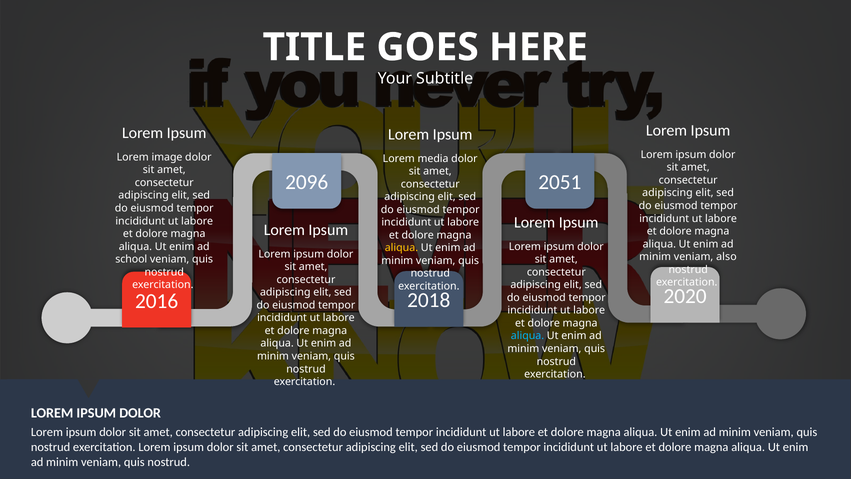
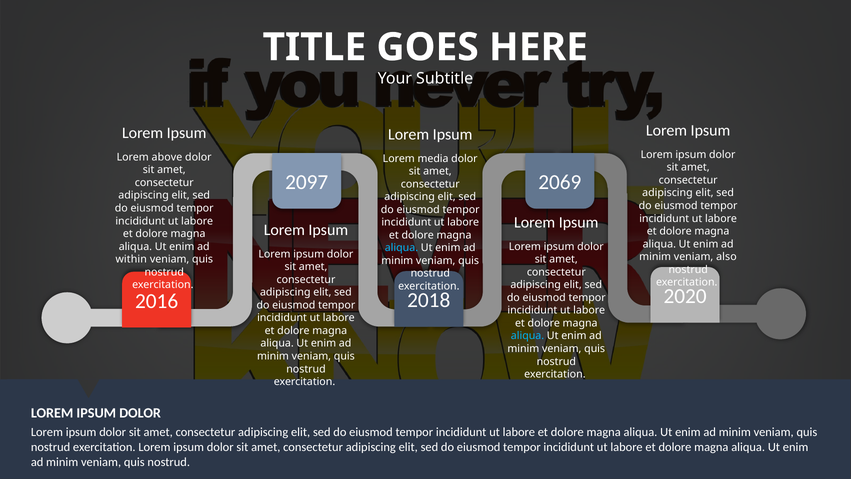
image: image -> above
2096: 2096 -> 2097
2051: 2051 -> 2069
aliqua at (401, 248) colour: yellow -> light blue
school: school -> within
